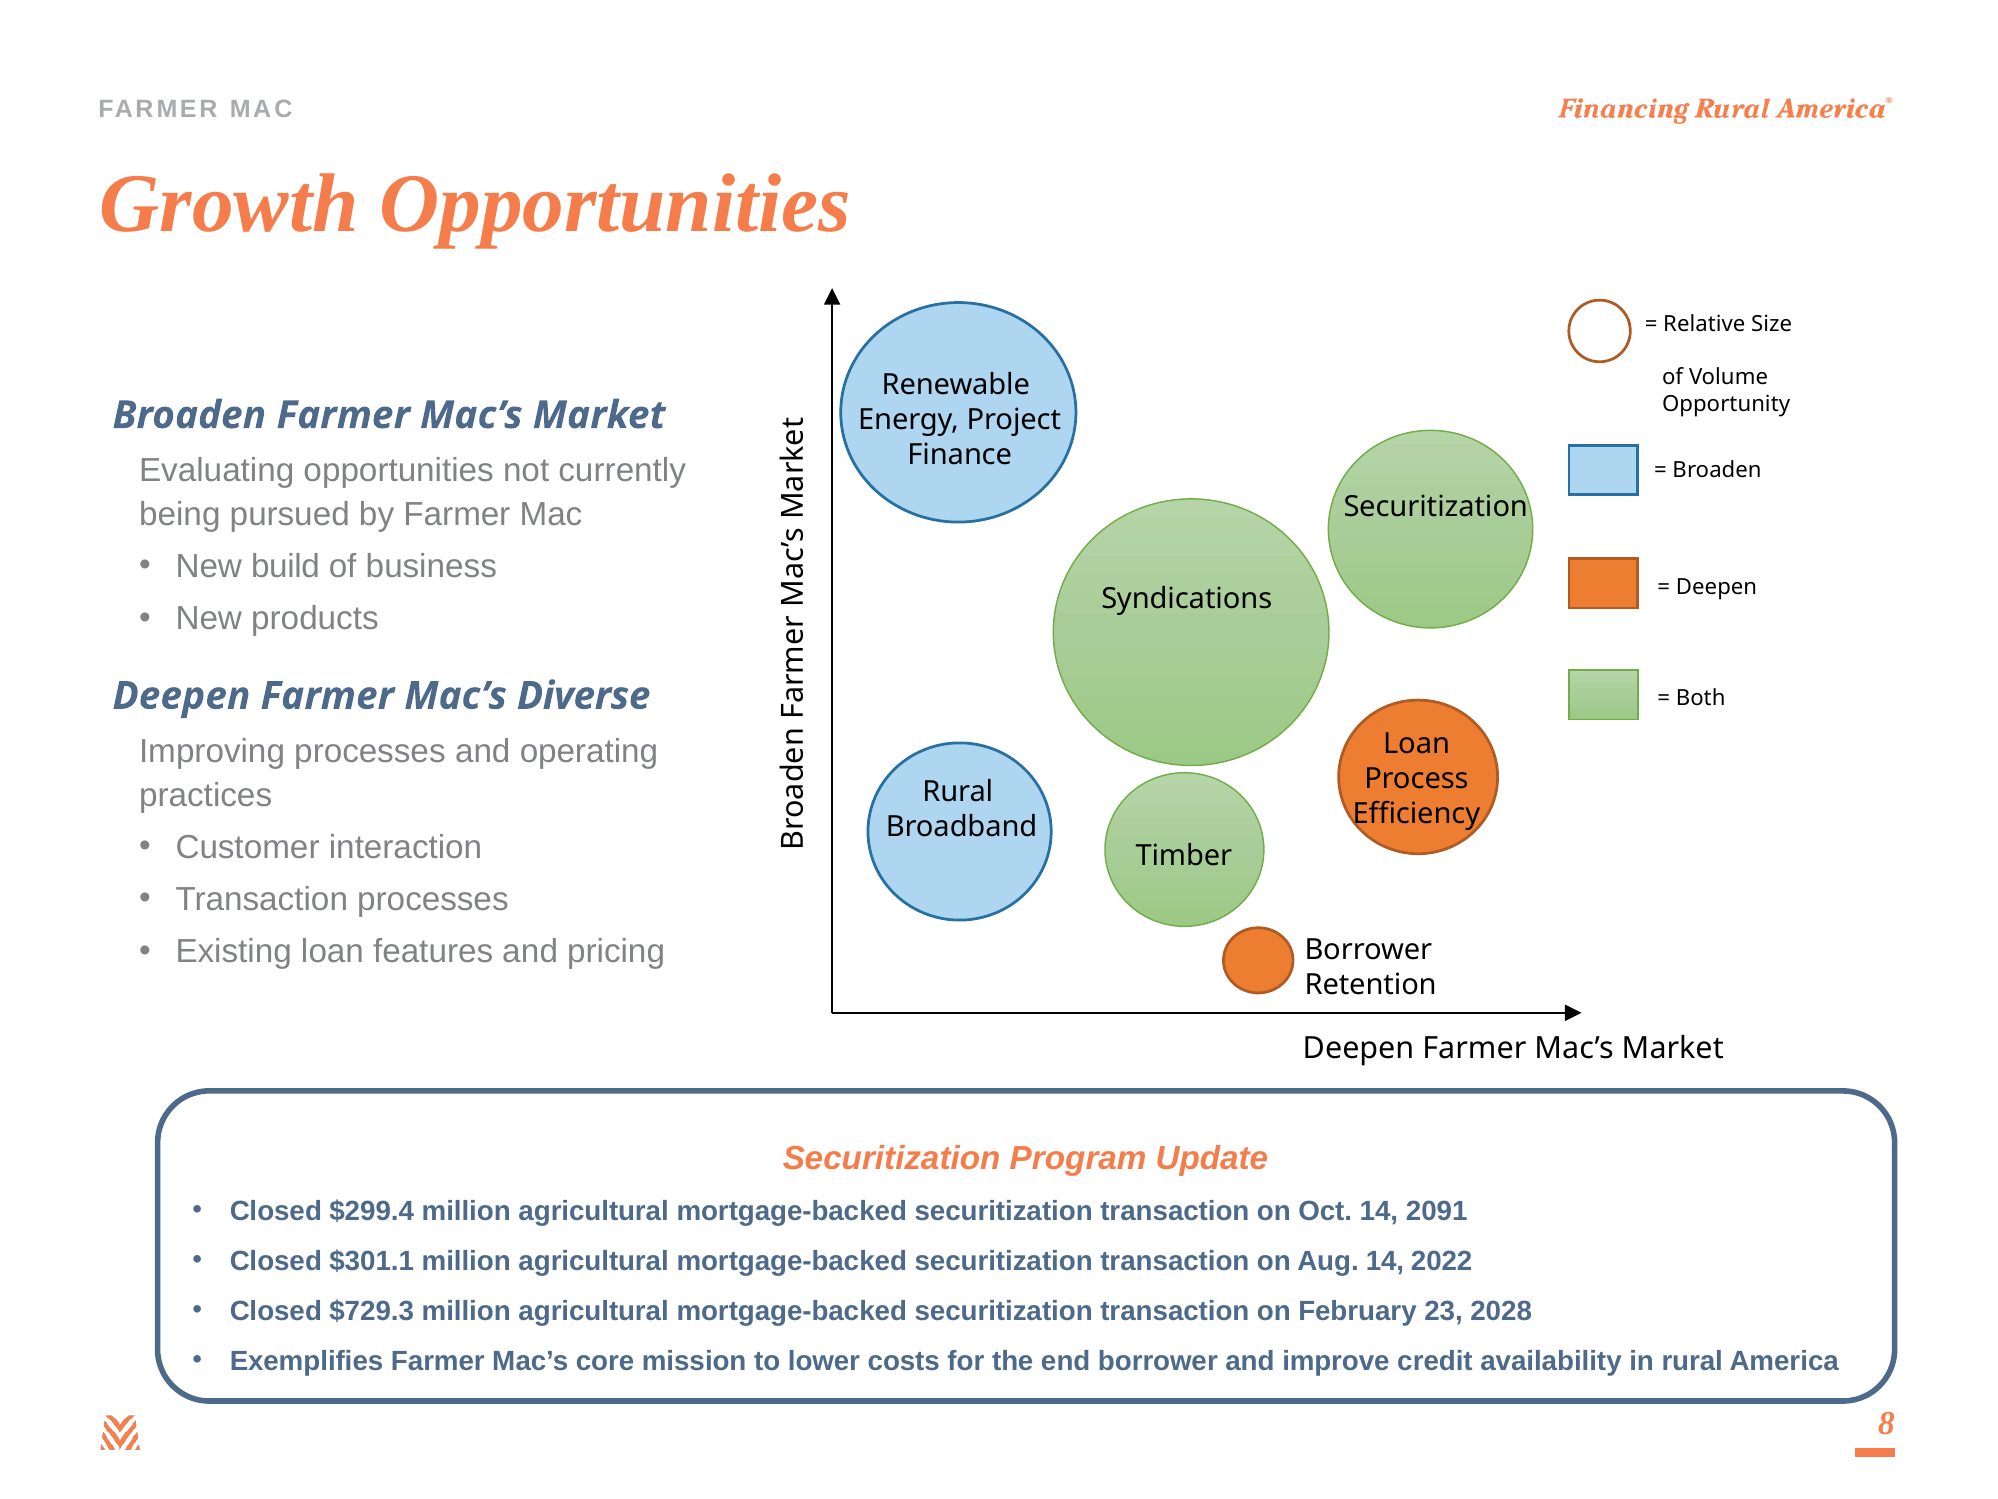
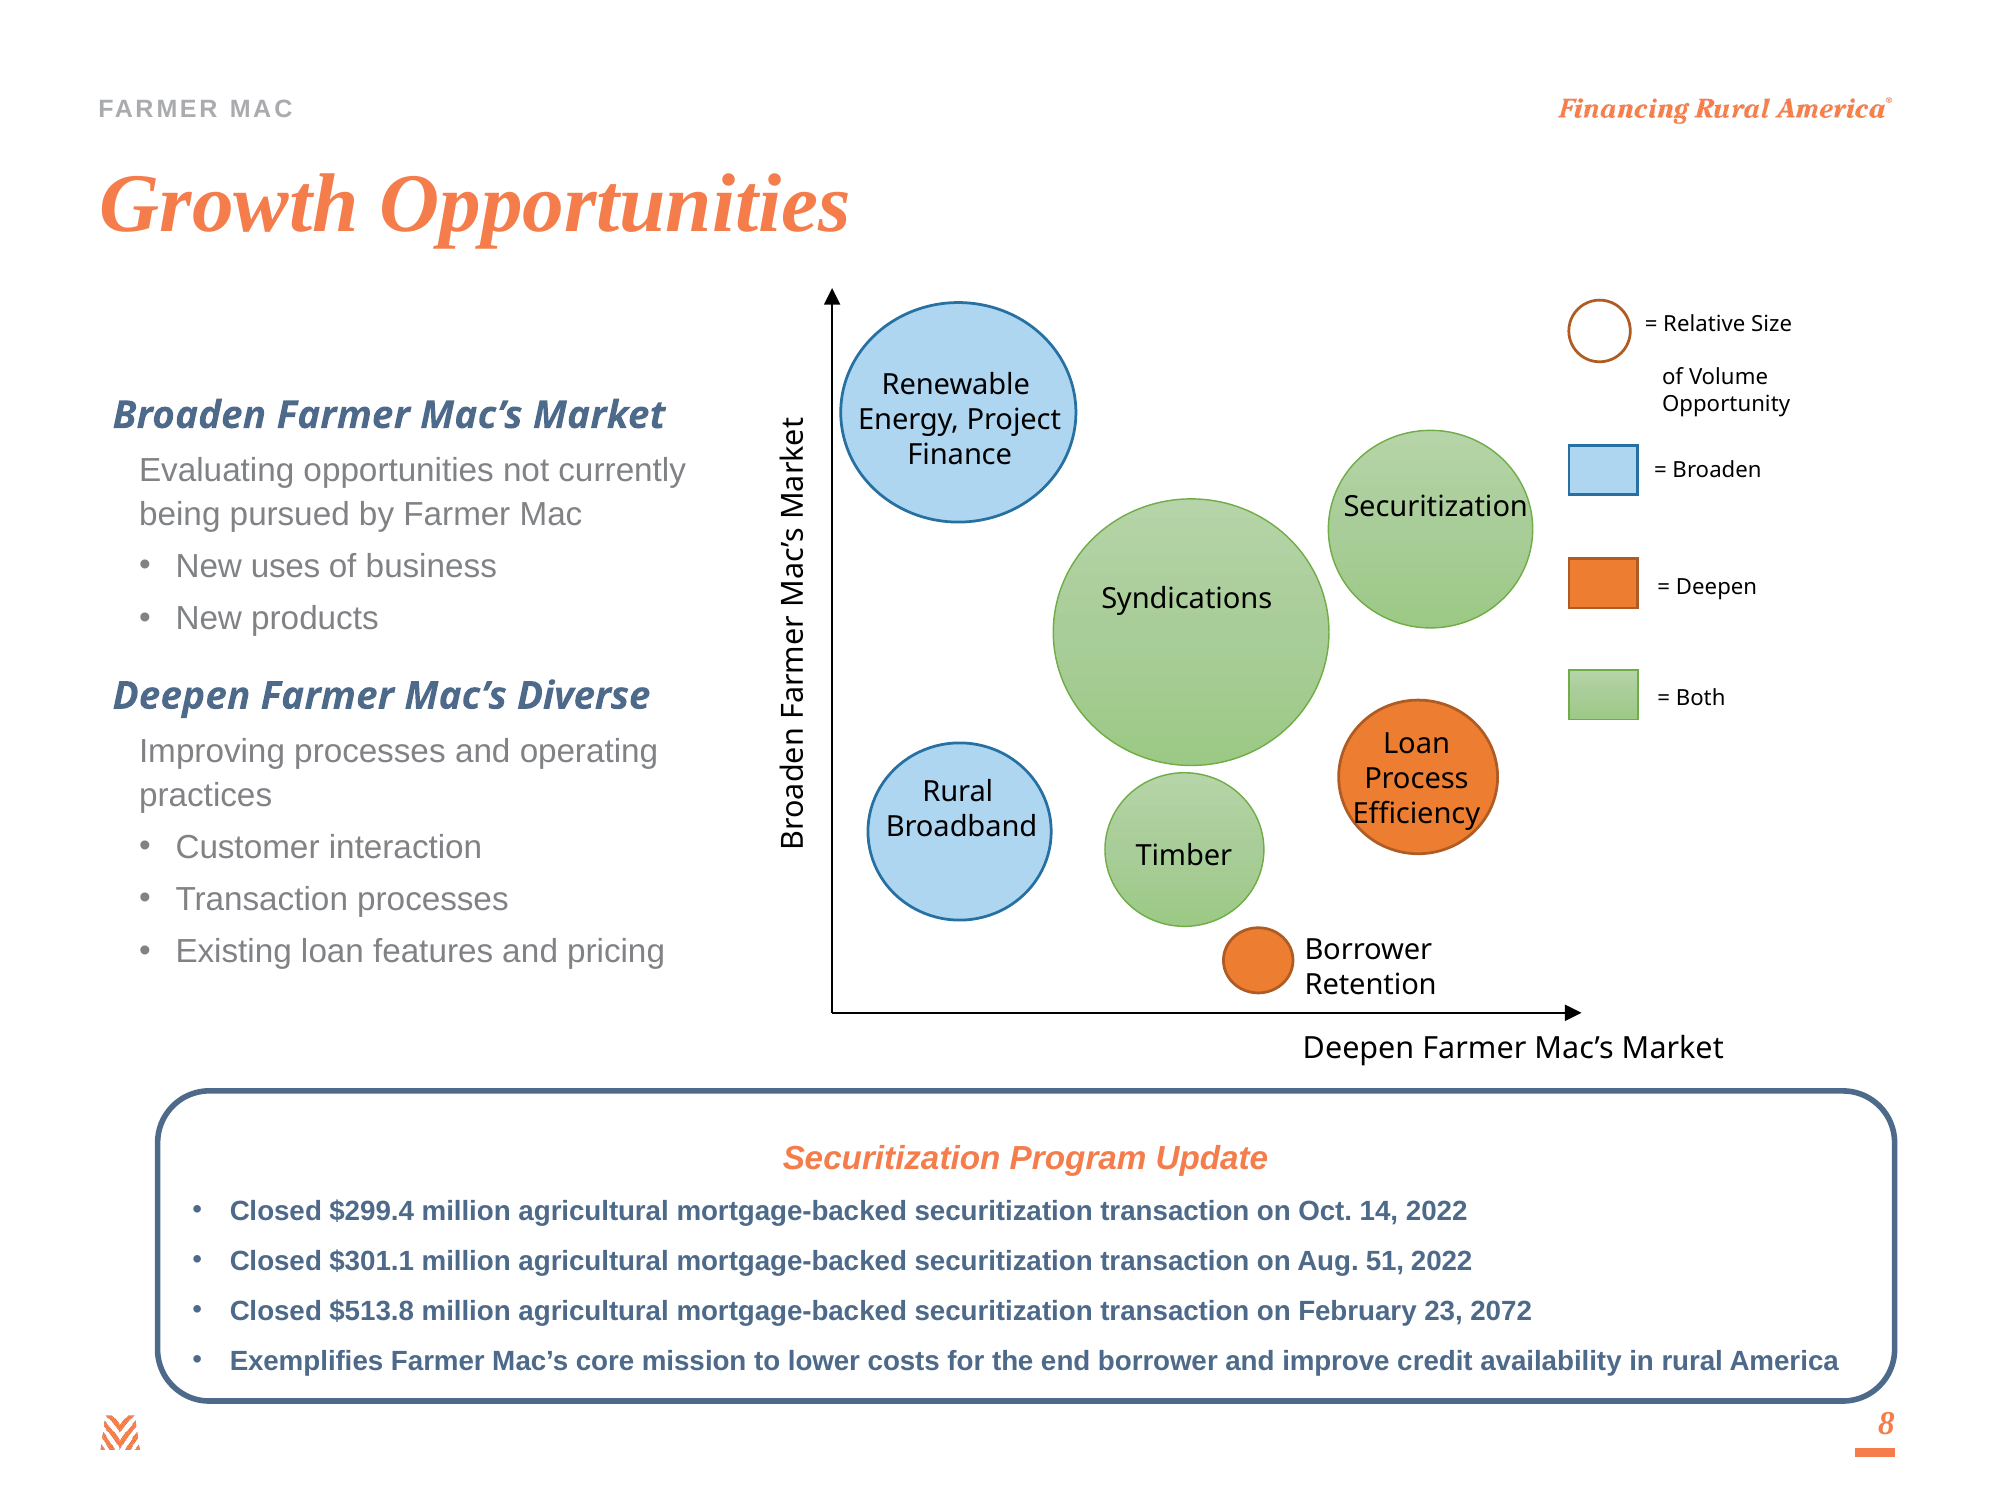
build: build -> uses
14 2091: 2091 -> 2022
Aug 14: 14 -> 51
$729.3: $729.3 -> $513.8
2028: 2028 -> 2072
